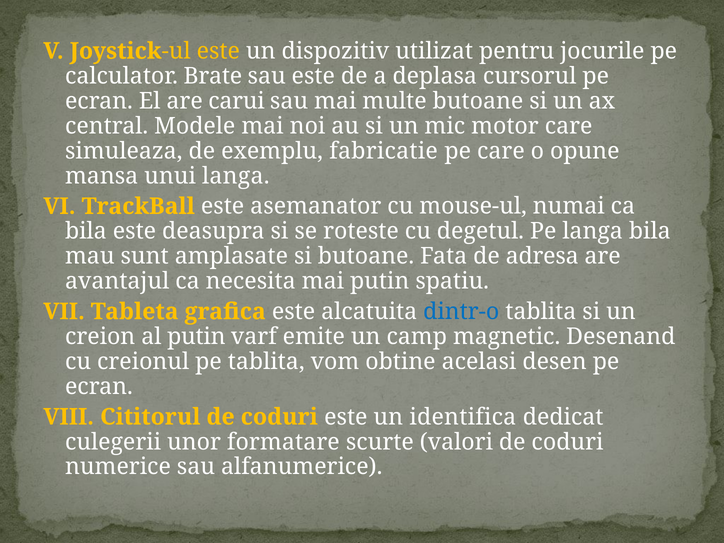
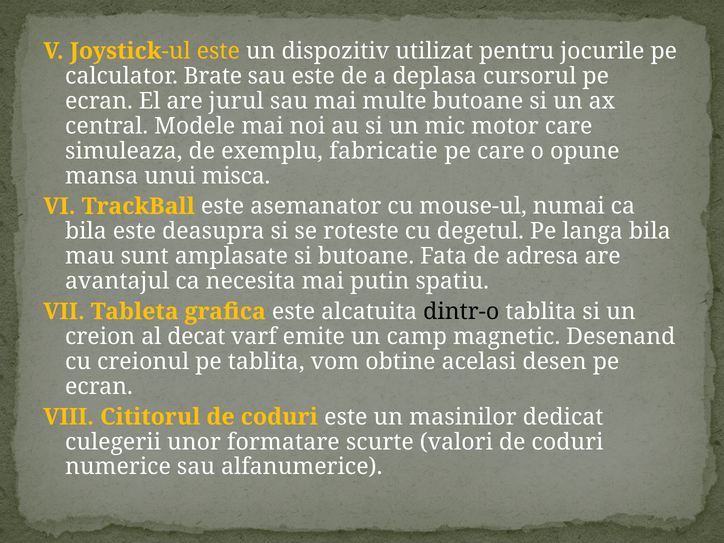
carui: carui -> jurul
unui langa: langa -> misca
dintr-o colour: blue -> black
al putin: putin -> decat
identifica: identifica -> masinilor
